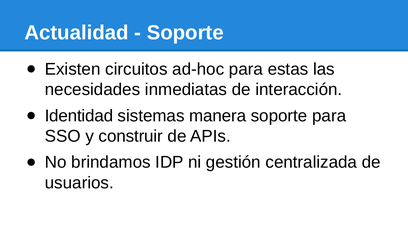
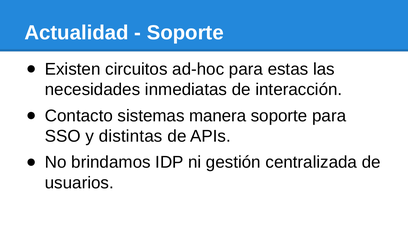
Identidad: Identidad -> Contacto
construir: construir -> distintas
